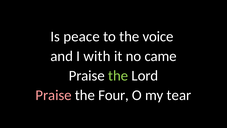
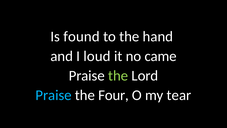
peace: peace -> found
voice: voice -> hand
with: with -> loud
Praise at (54, 95) colour: pink -> light blue
